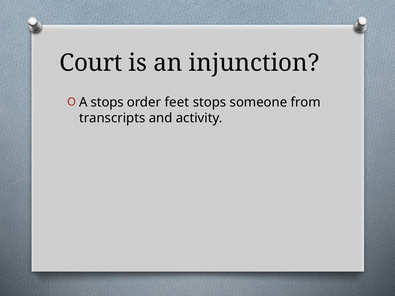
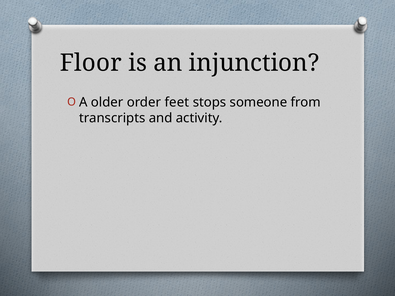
Court: Court -> Floor
A stops: stops -> older
